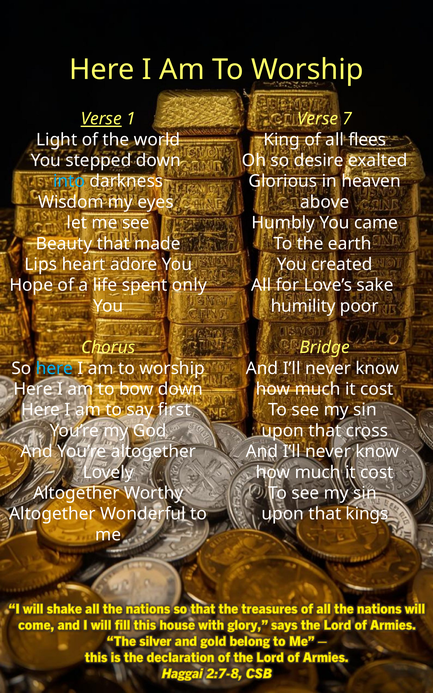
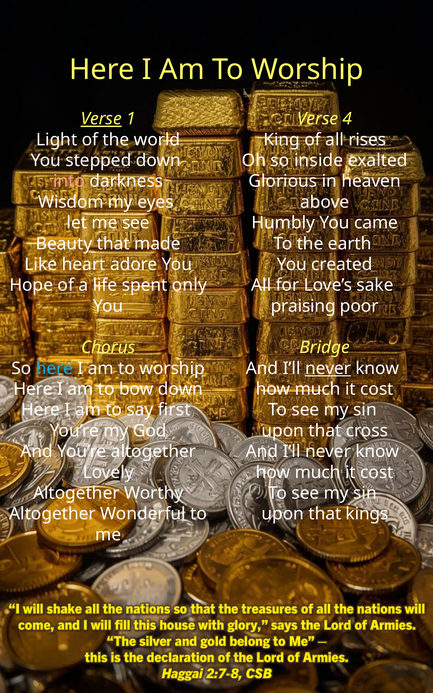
7: 7 -> 4
flees: flees -> rises
desire: desire -> inside
into colour: light blue -> pink
Lips: Lips -> Like
humility: humility -> praising
never at (328, 368) underline: none -> present
